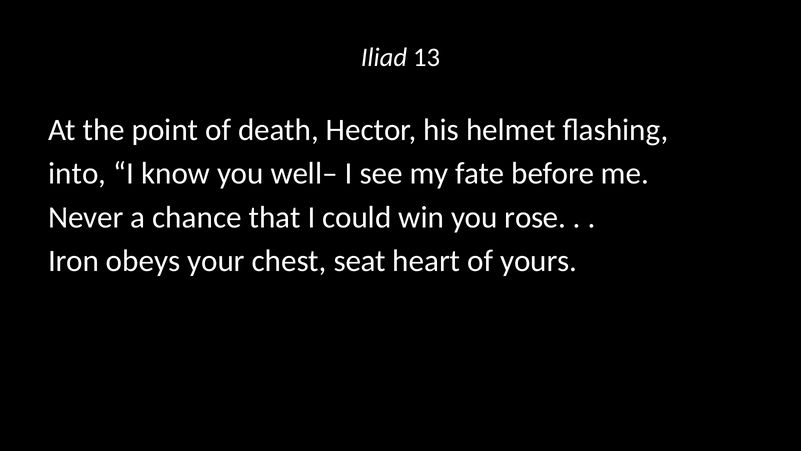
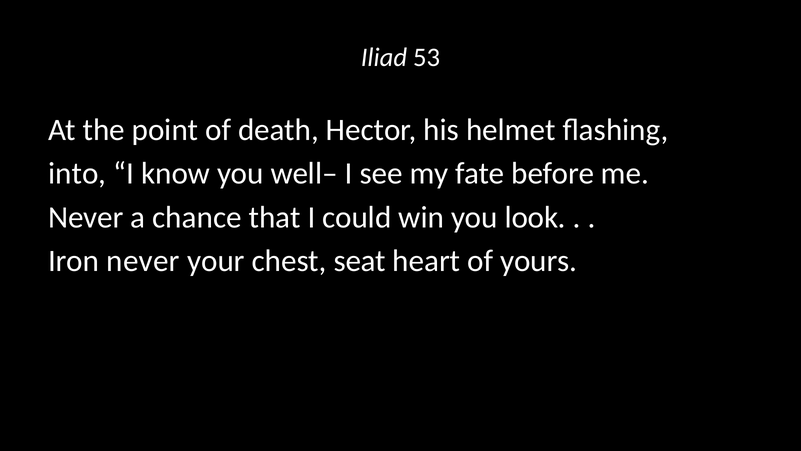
13: 13 -> 53
rose: rose -> look
Iron obeys: obeys -> never
